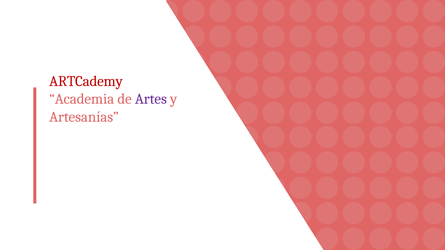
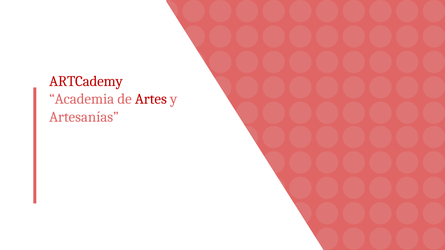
Artes colour: purple -> red
